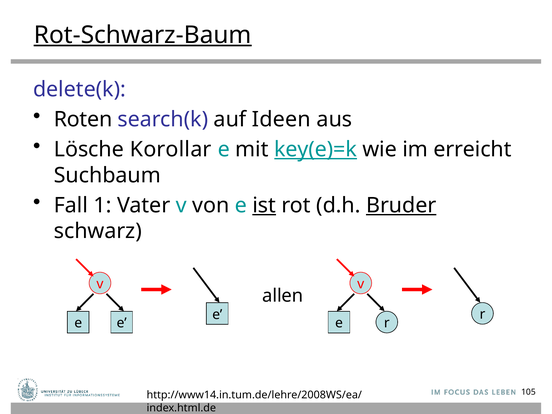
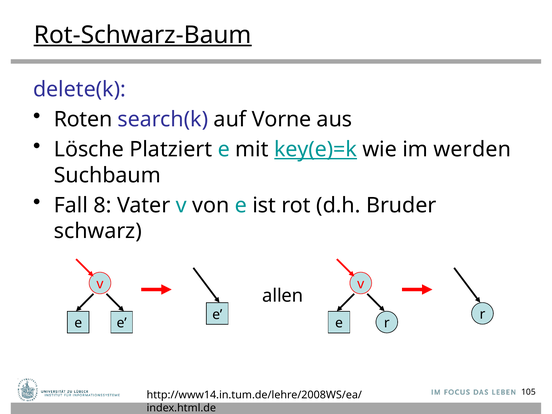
Ideen: Ideen -> Vorne
Korollar: Korollar -> Platziert
erreicht: erreicht -> werden
1: 1 -> 8
ist underline: present -> none
Bruder underline: present -> none
